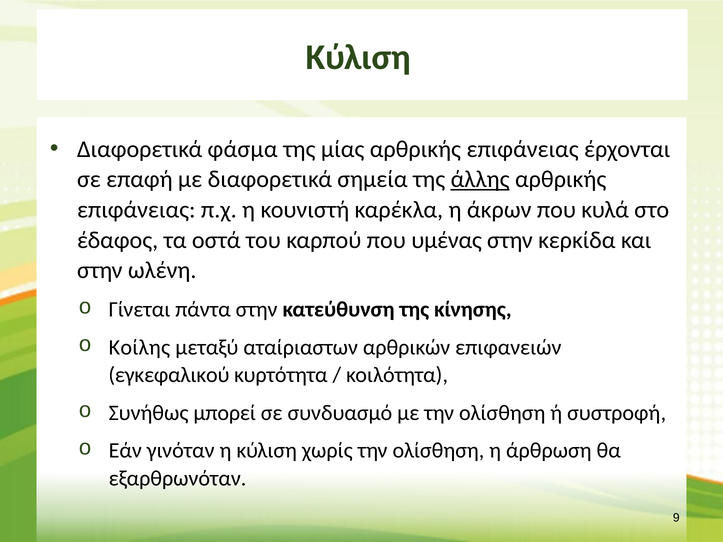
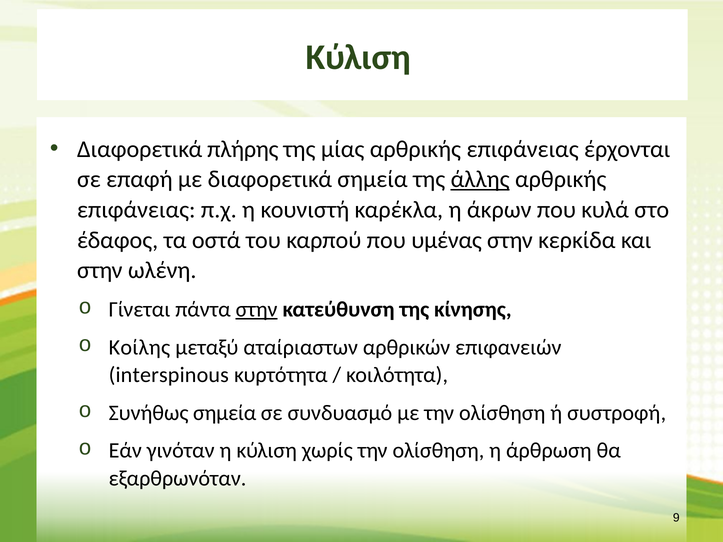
φάσμα: φάσμα -> πλήρης
στην at (257, 310) underline: none -> present
εγκεφαλικού: εγκεφαλικού -> interspinous
Συνήθως μπορεί: μπορεί -> σημεία
